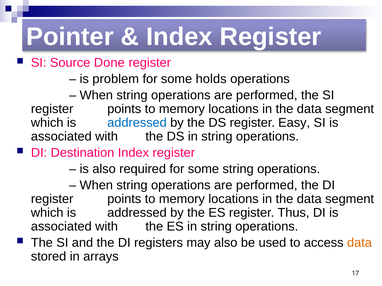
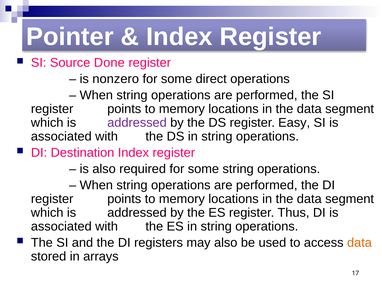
problem: problem -> nonzero
holds: holds -> direct
addressed at (137, 123) colour: blue -> purple
